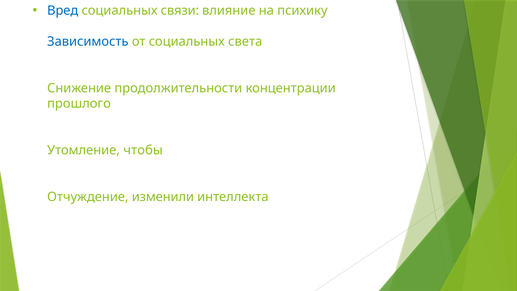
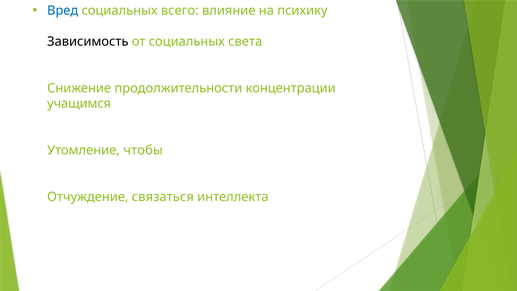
связи: связи -> всего
Зависимость colour: blue -> black
прошлого: прошлого -> учащимся
изменили: изменили -> связаться
